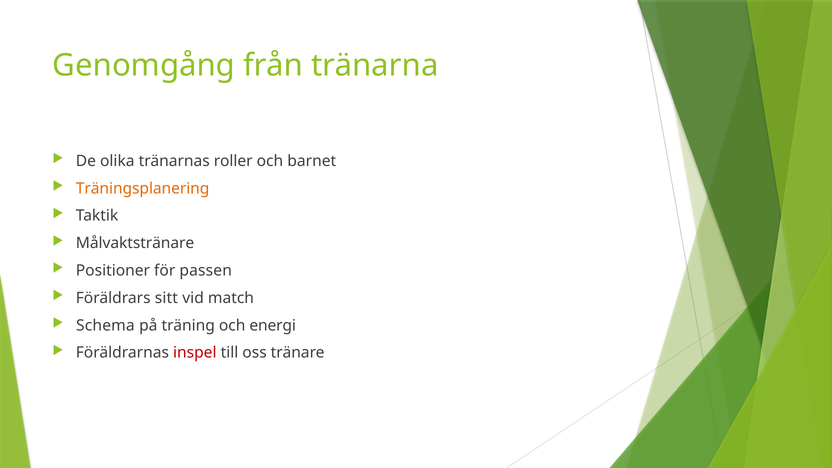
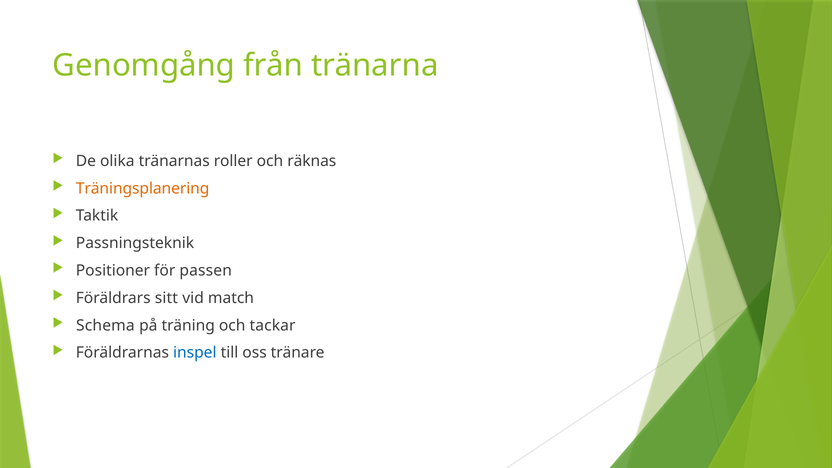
barnet: barnet -> räknas
Målvaktstränare: Målvaktstränare -> Passningsteknik
energi: energi -> tackar
inspel colour: red -> blue
